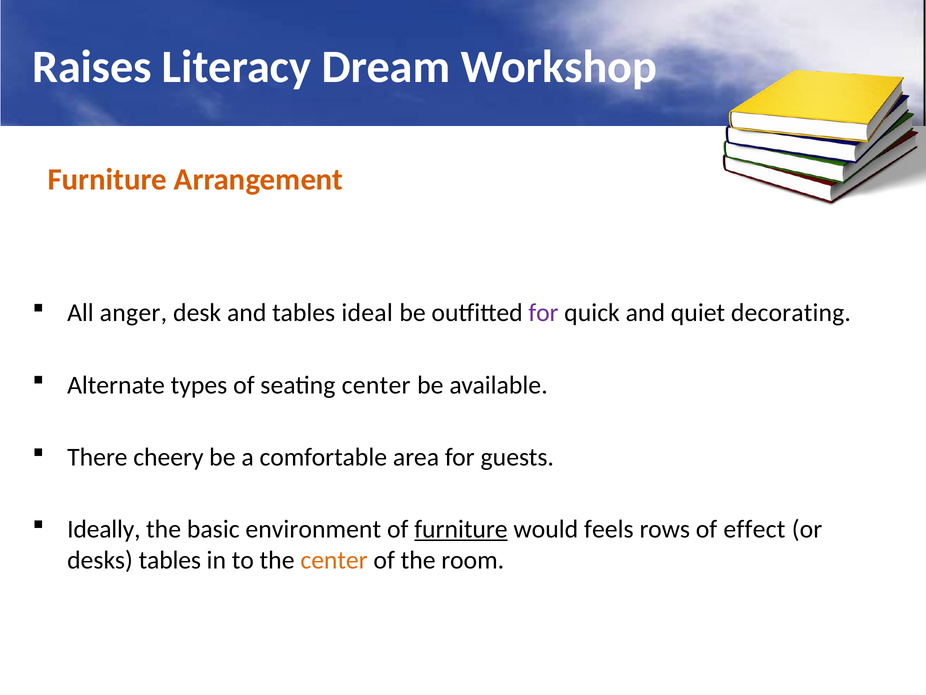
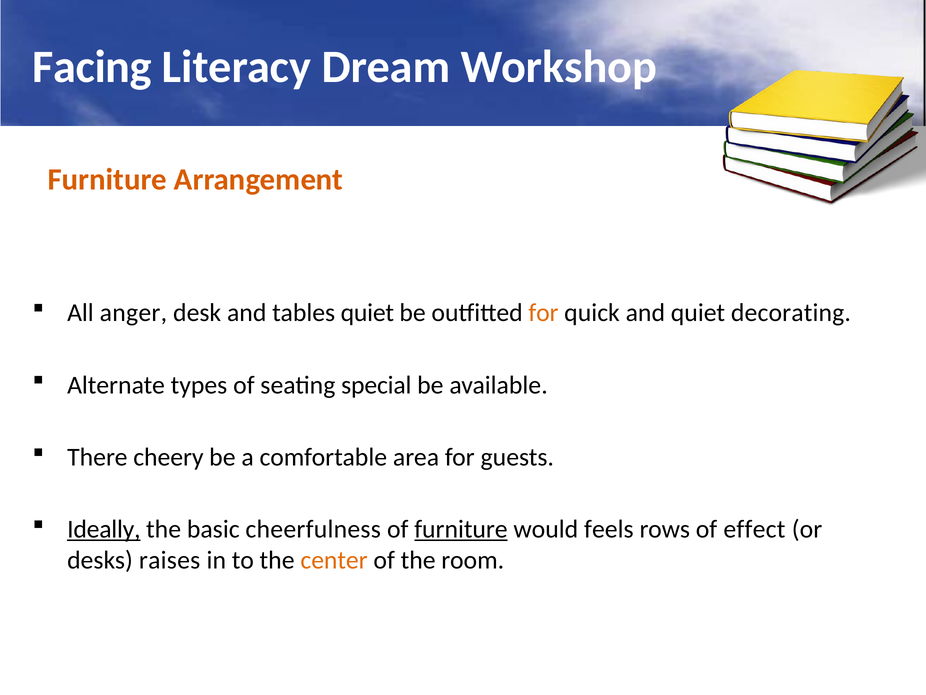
Raises: Raises -> Facing
tables ideal: ideal -> quiet
for at (544, 313) colour: purple -> orange
seating center: center -> special
Ideally underline: none -> present
environment: environment -> cheerfulness
desks tables: tables -> raises
